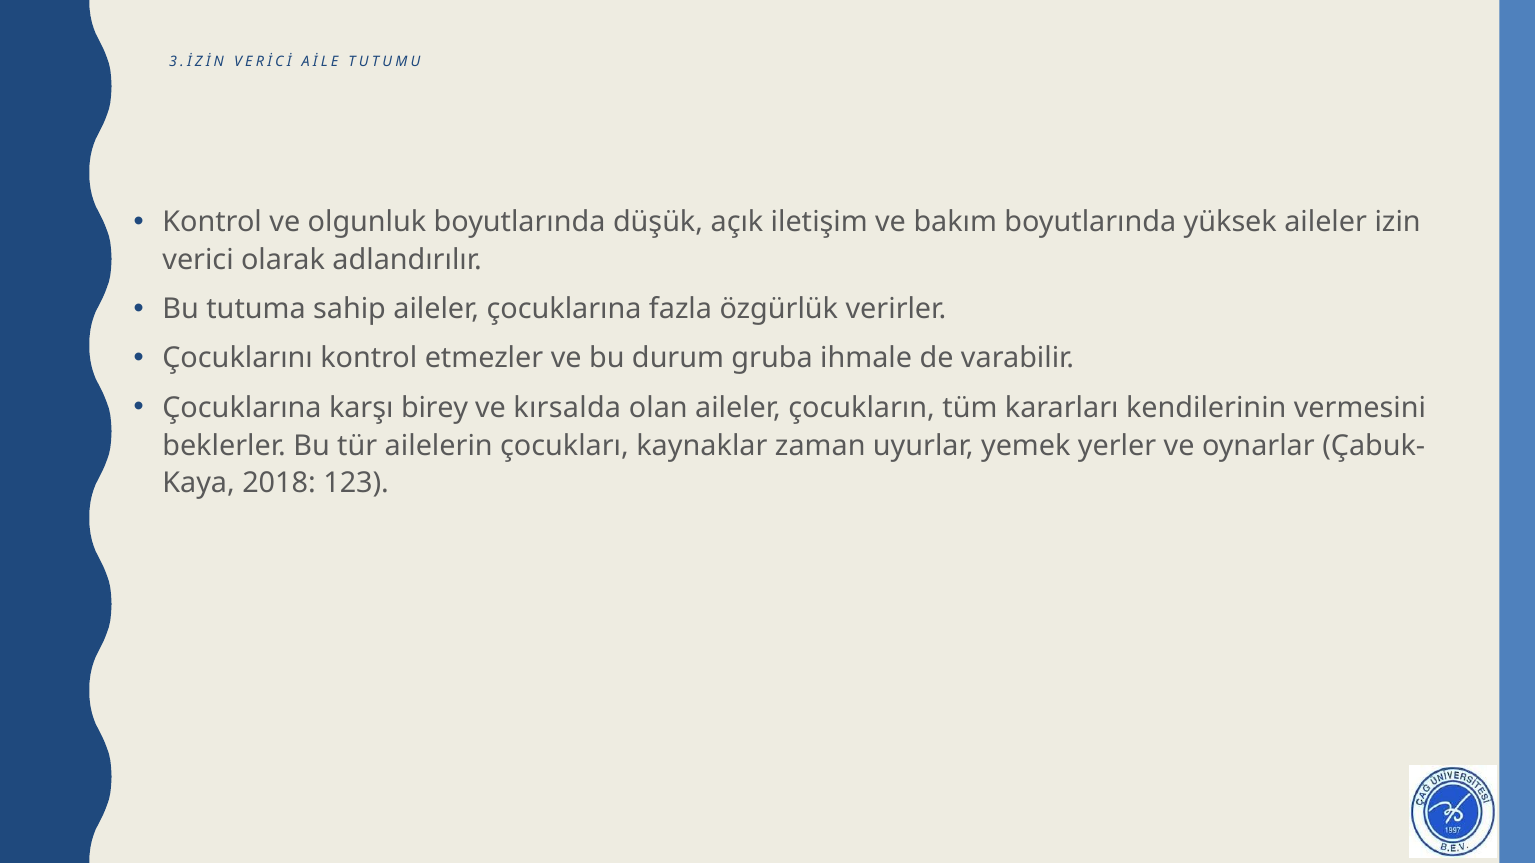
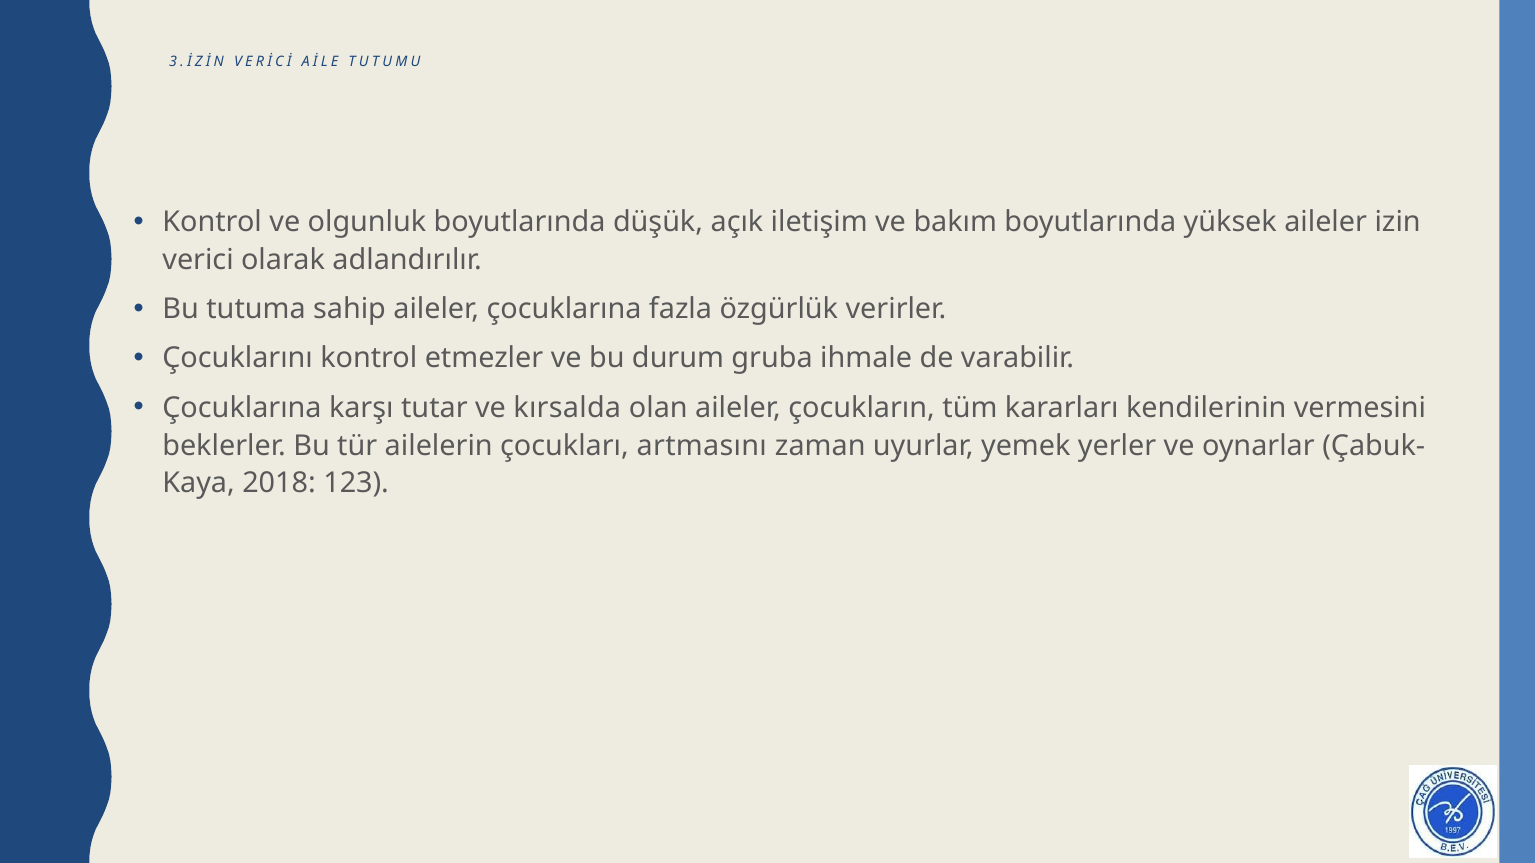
birey: birey -> tutar
kaynaklar: kaynaklar -> artmasını
